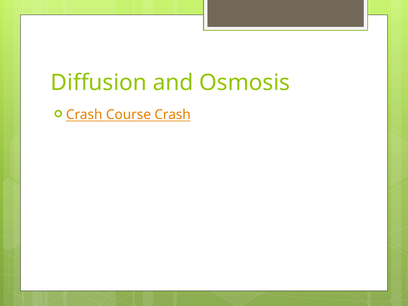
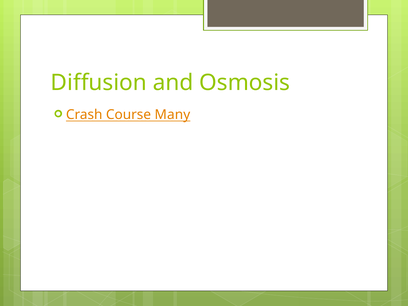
Course Crash: Crash -> Many
